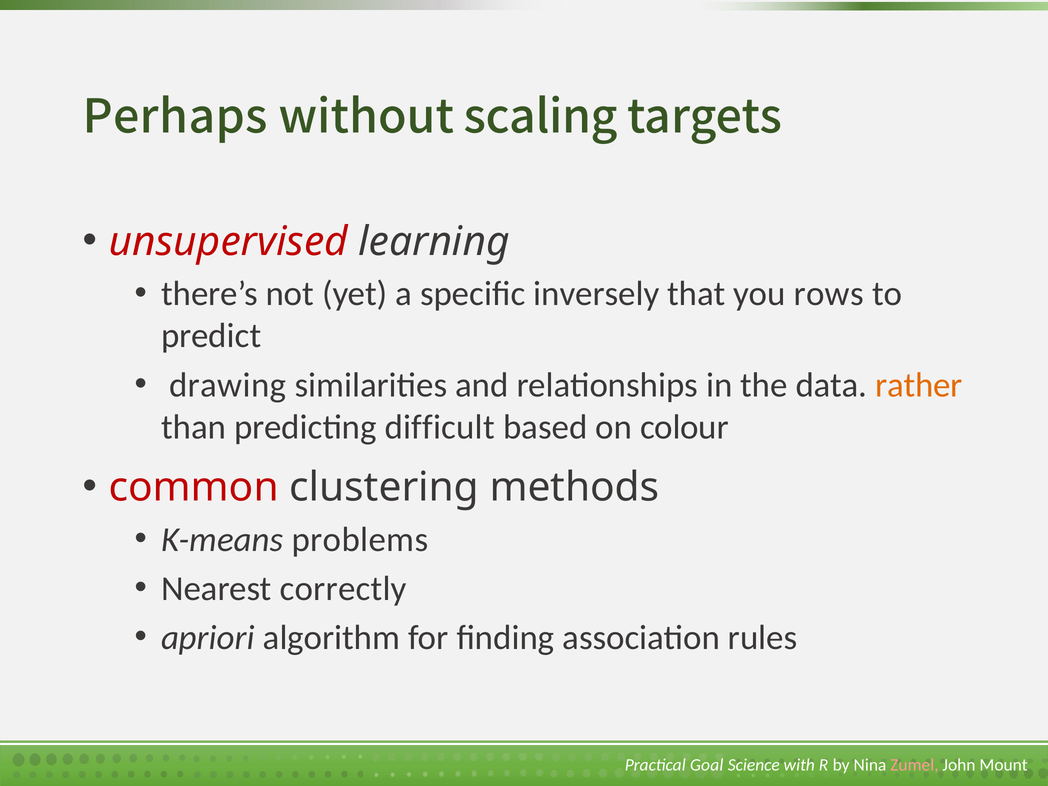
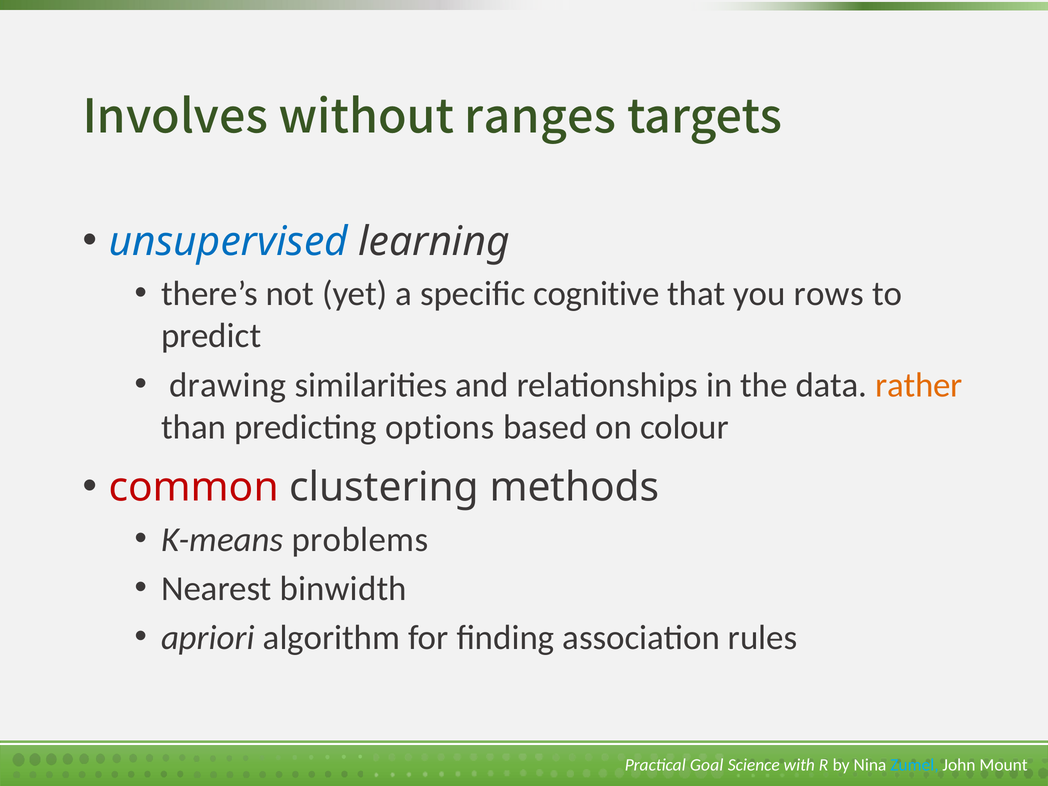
Perhaps: Perhaps -> Involves
scaling: scaling -> ranges
unsupervised colour: red -> blue
inversely: inversely -> cognitive
difficult: difficult -> options
correctly: correctly -> binwidth
Zumel colour: pink -> light blue
